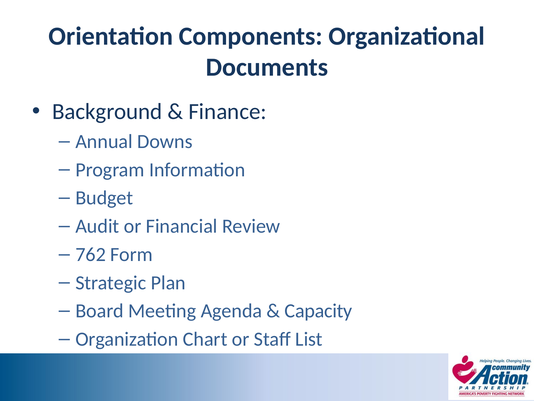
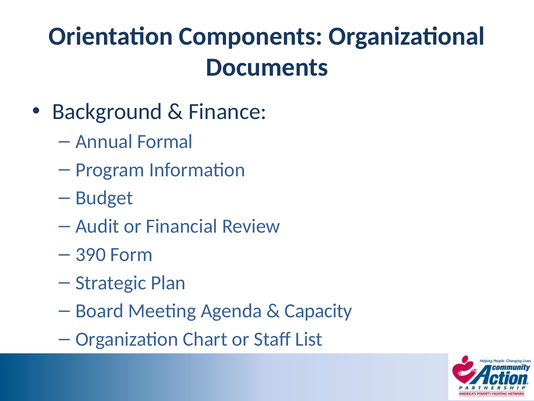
Downs: Downs -> Formal
762: 762 -> 390
